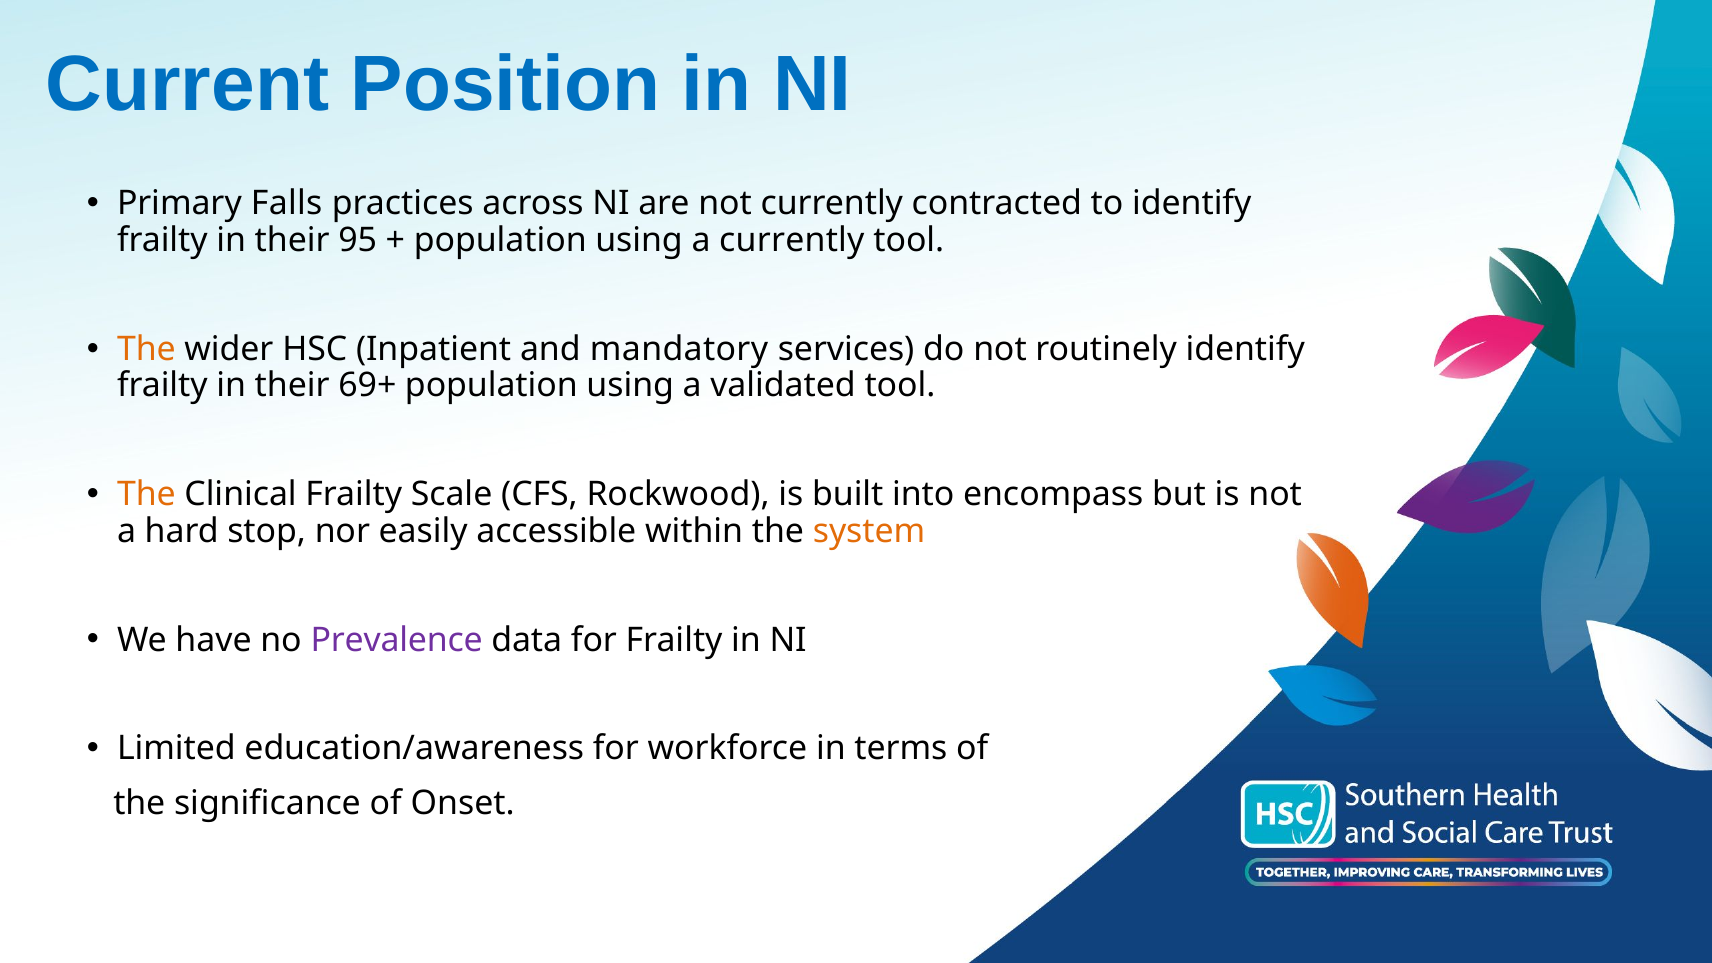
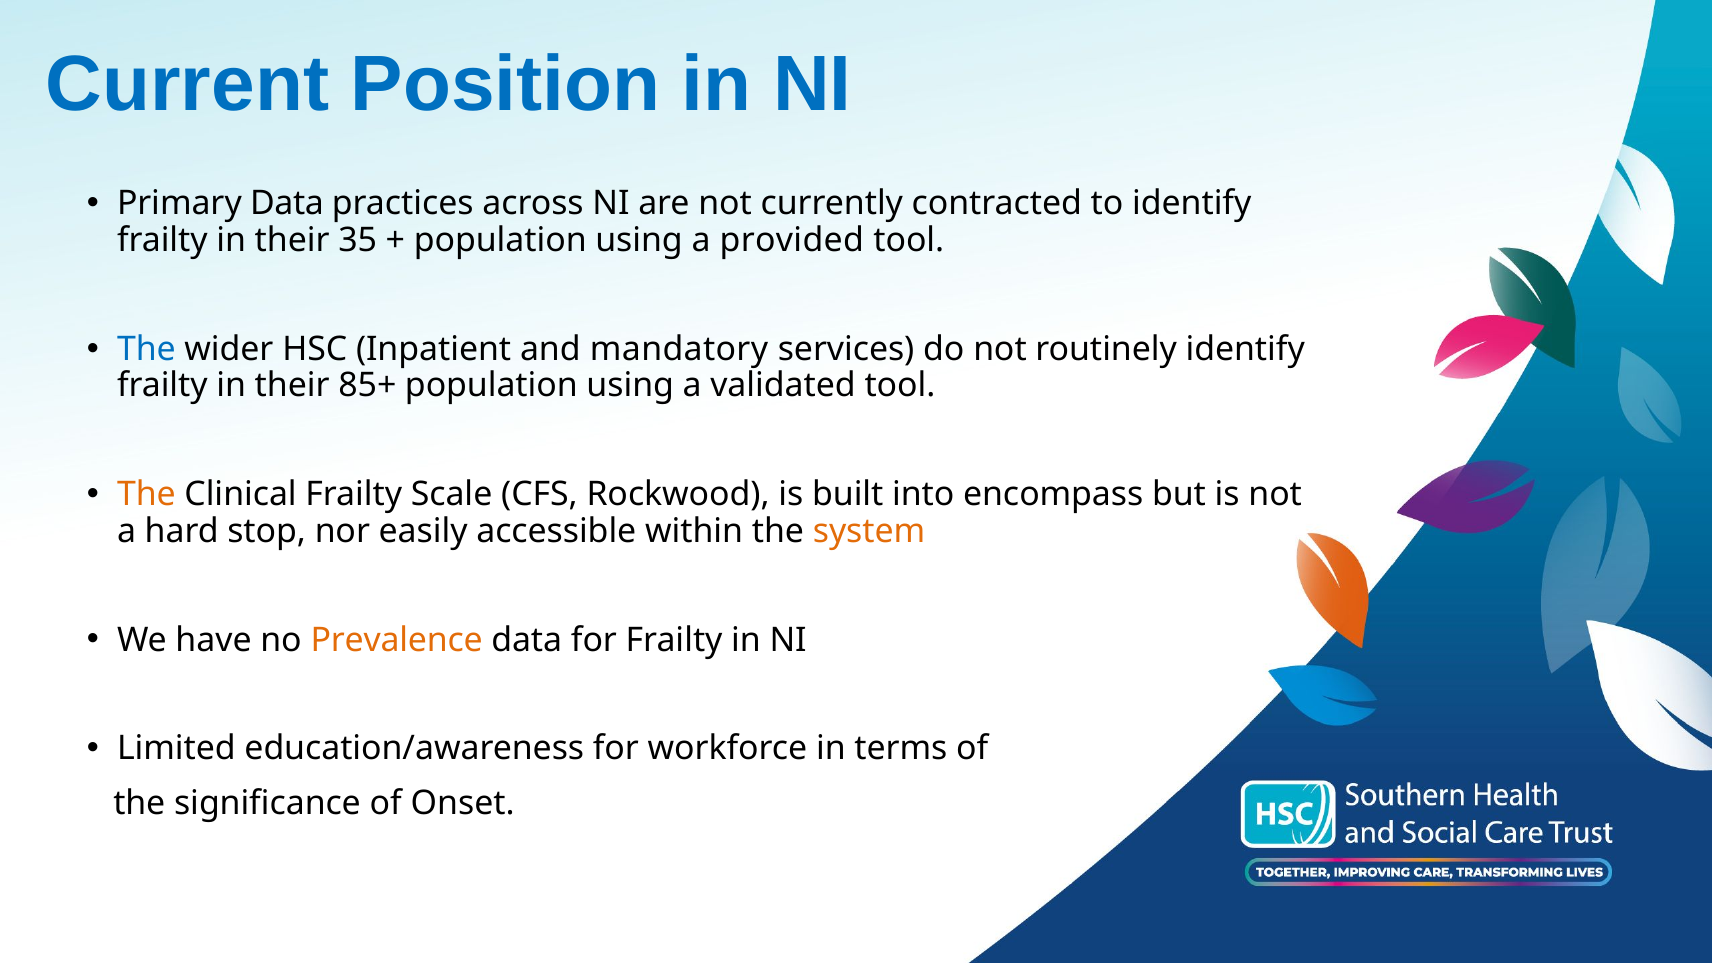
Primary Falls: Falls -> Data
95: 95 -> 35
a currently: currently -> provided
The at (146, 349) colour: orange -> blue
69+: 69+ -> 85+
Prevalence colour: purple -> orange
